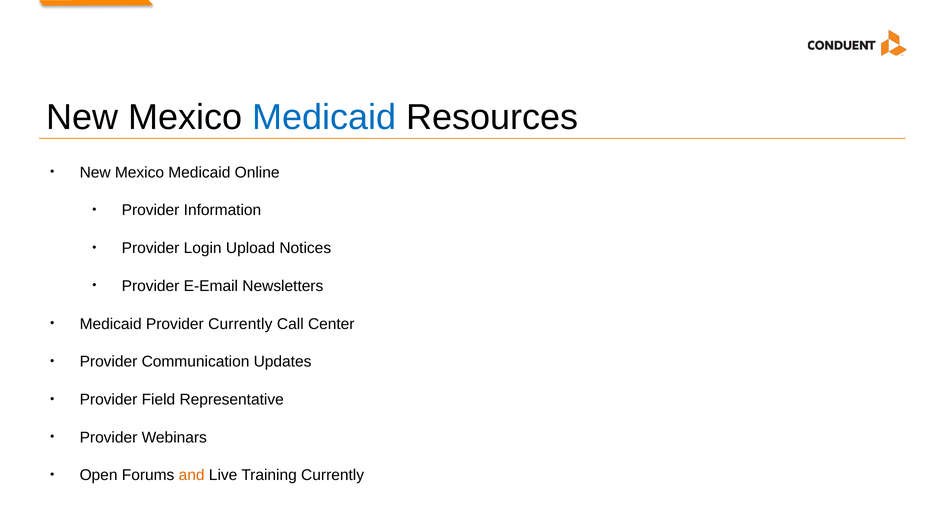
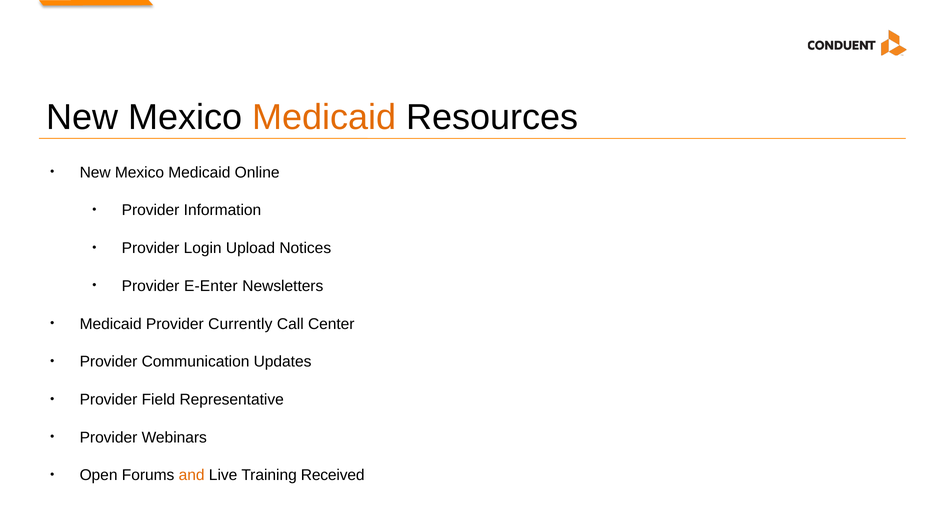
Medicaid at (324, 117) colour: blue -> orange
E-Email: E-Email -> E-Enter
Training Currently: Currently -> Received
